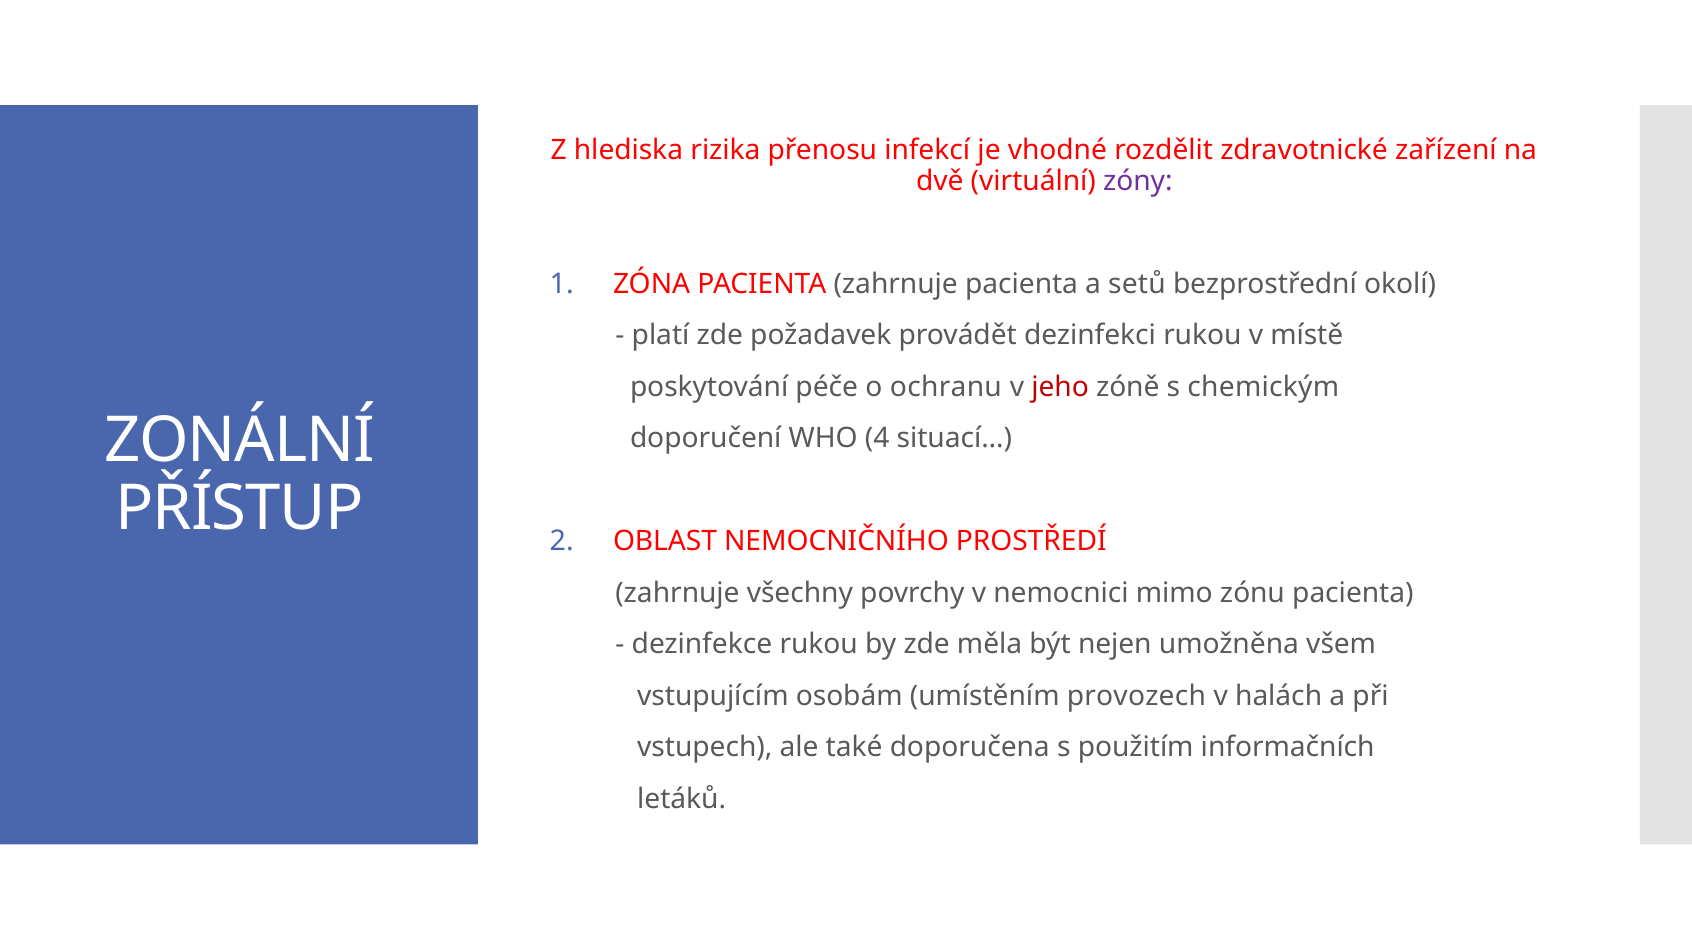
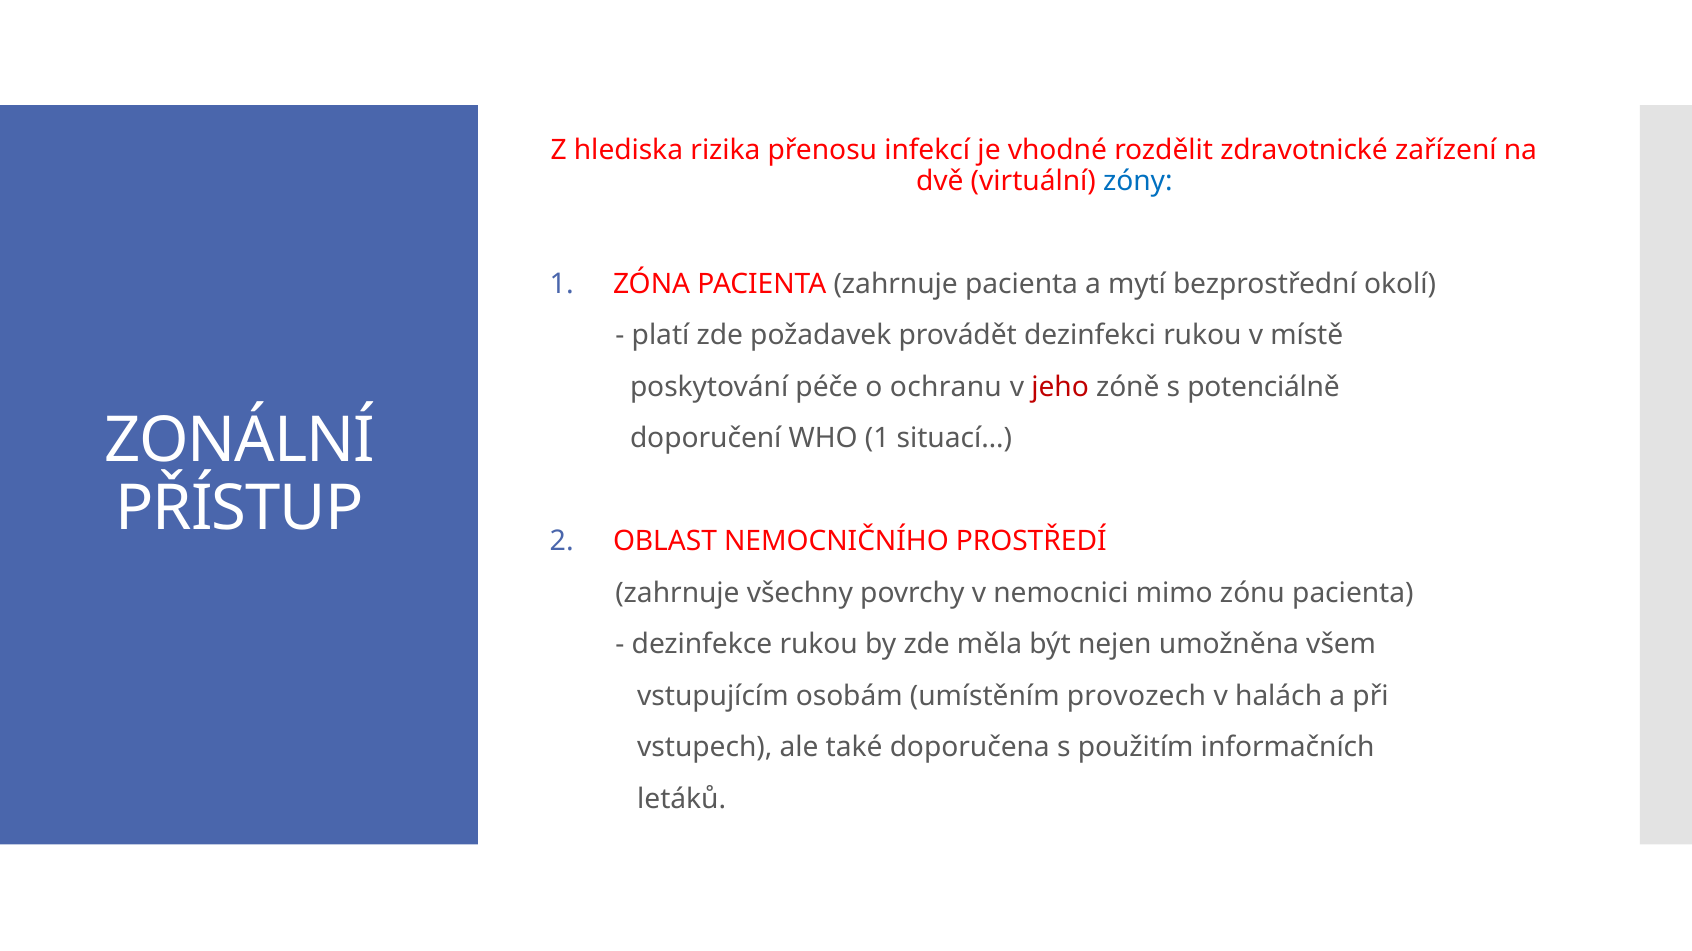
zóny colour: purple -> blue
setů: setů -> mytí
chemickým: chemickým -> potenciálně
WHO 4: 4 -> 1
